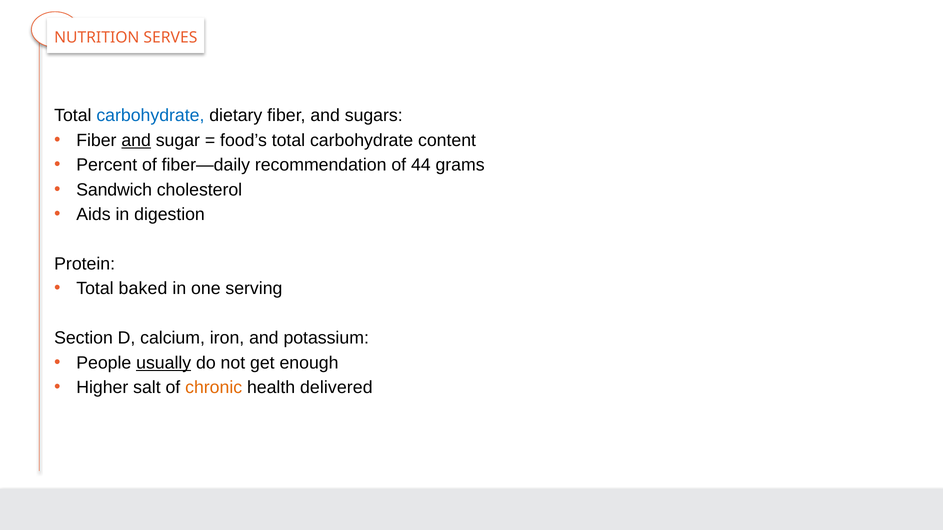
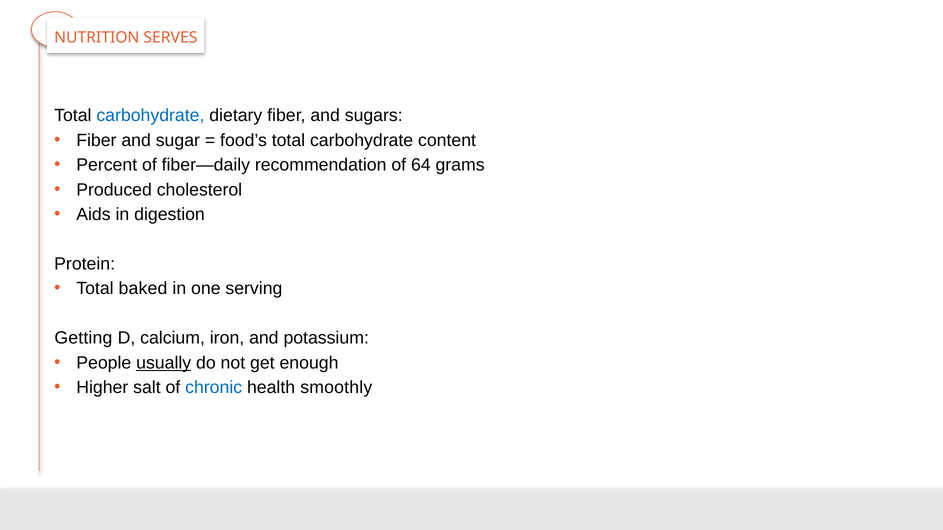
and at (136, 140) underline: present -> none
44: 44 -> 64
Sandwich: Sandwich -> Produced
Section: Section -> Getting
chronic colour: orange -> blue
delivered: delivered -> smoothly
